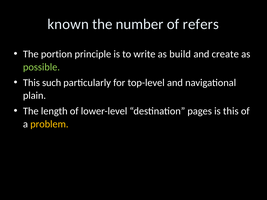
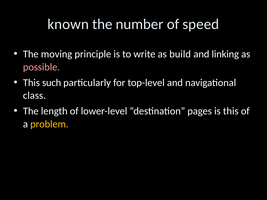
refers: refers -> speed
portion: portion -> moving
create: create -> linking
possible colour: light green -> pink
plain: plain -> class
